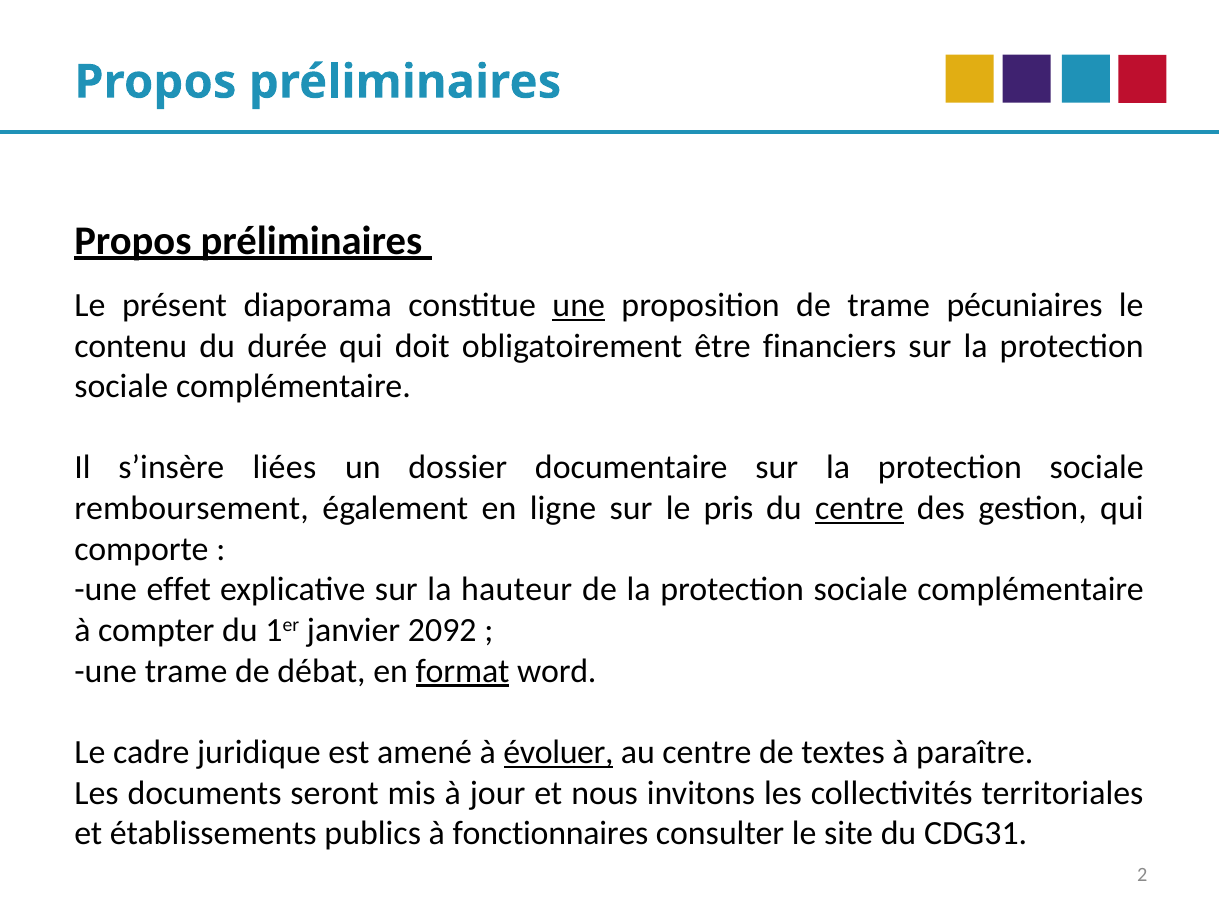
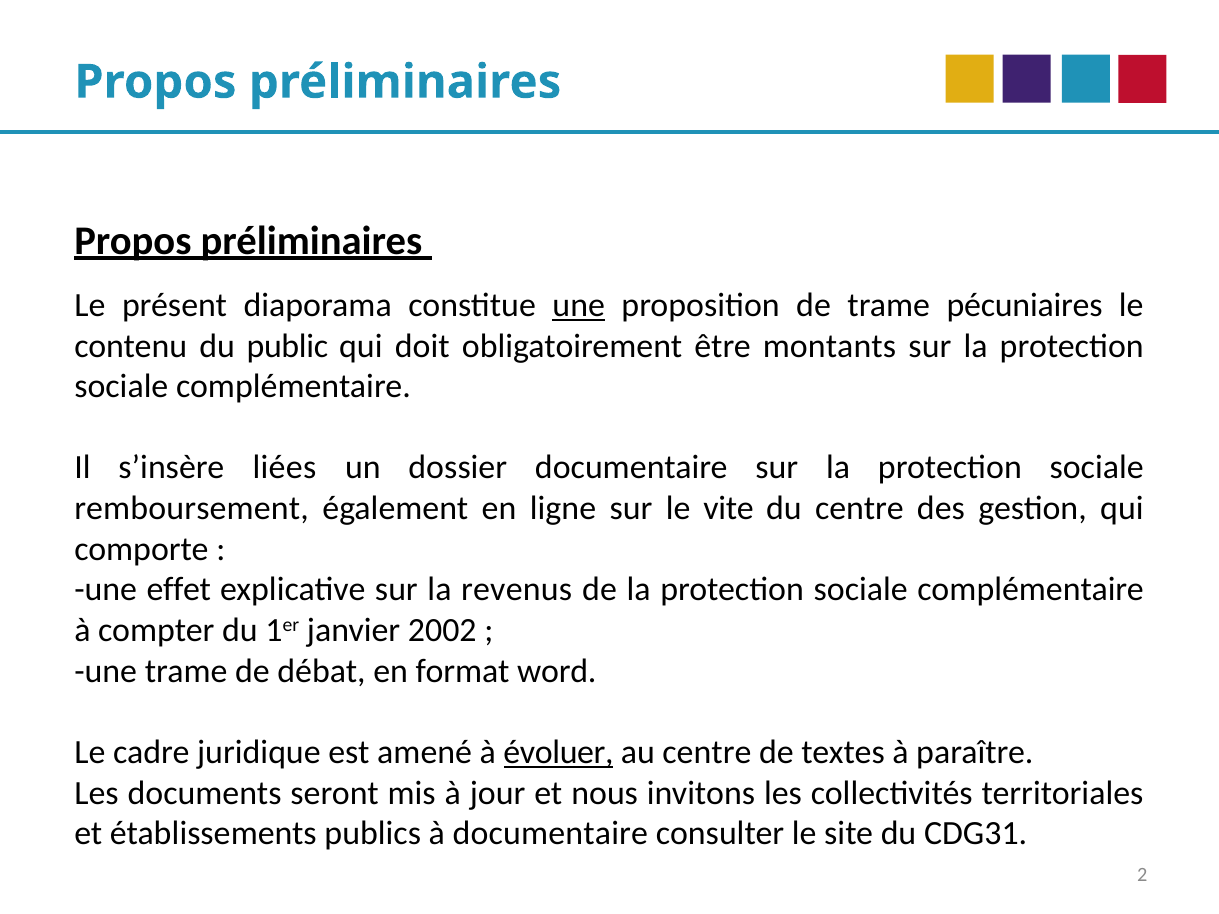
durée: durée -> public
financiers: financiers -> montants
pris: pris -> vite
centre at (859, 509) underline: present -> none
hauteur: hauteur -> revenus
2092: 2092 -> 2002
format underline: present -> none
à fonctionnaires: fonctionnaires -> documentaire
